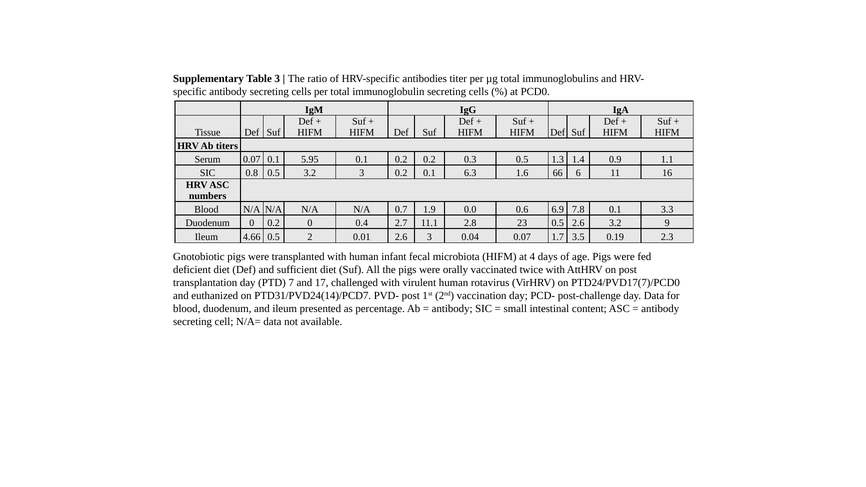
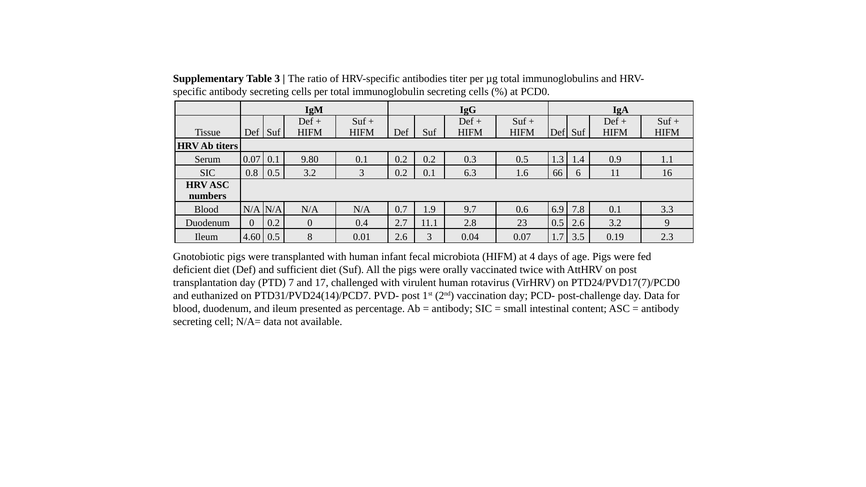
5.95: 5.95 -> 9.80
0.0: 0.0 -> 9.7
4.66: 4.66 -> 4.60
2: 2 -> 8
